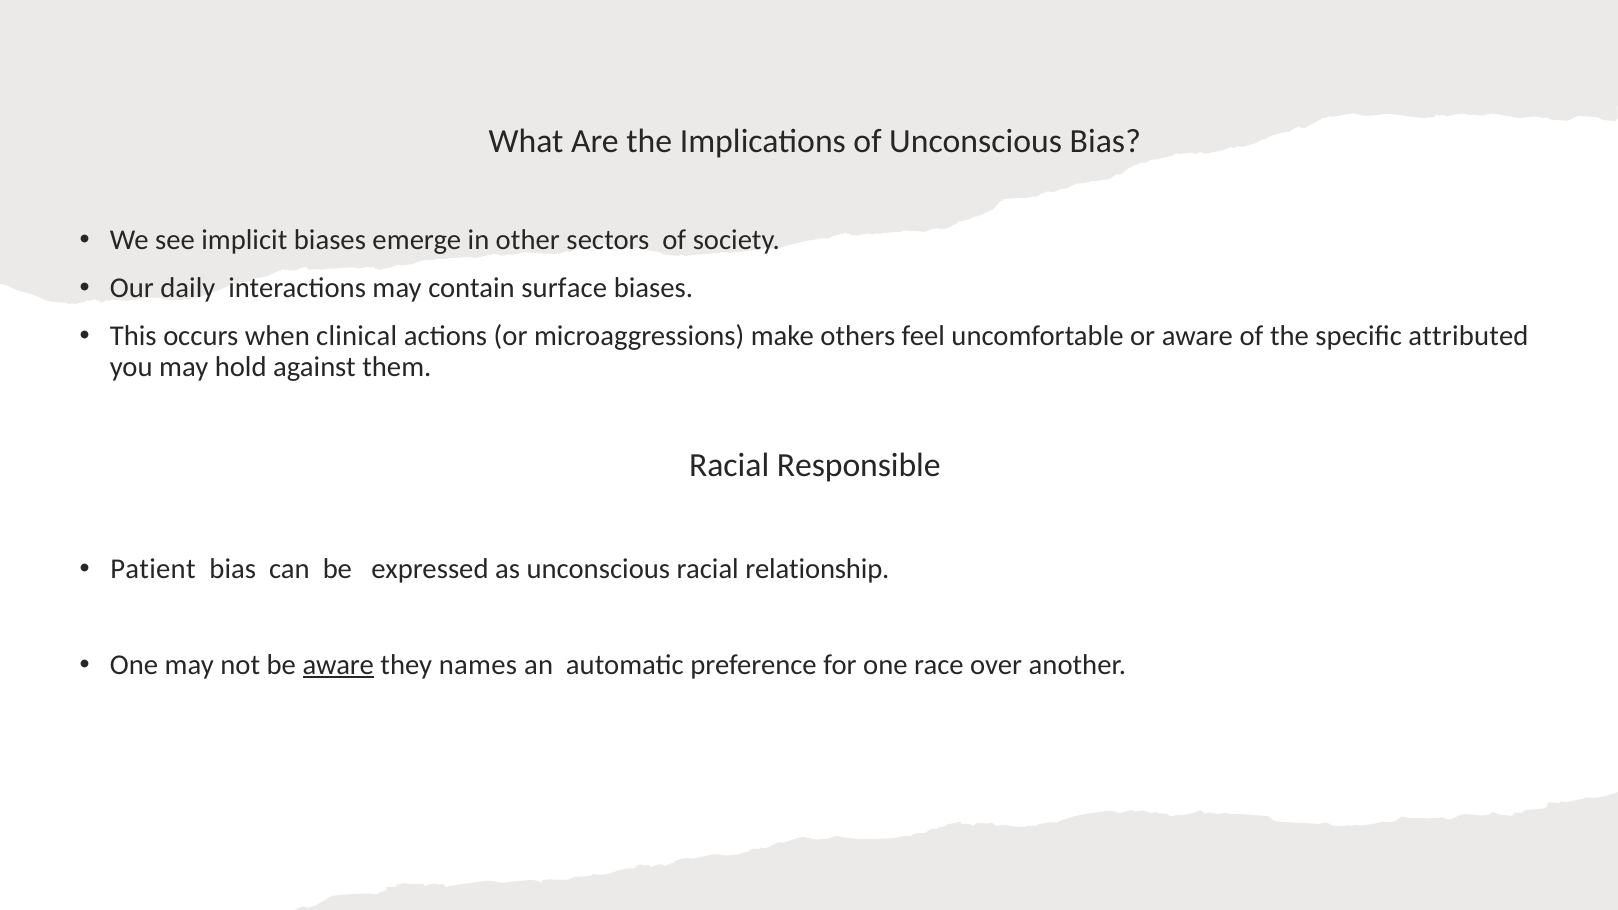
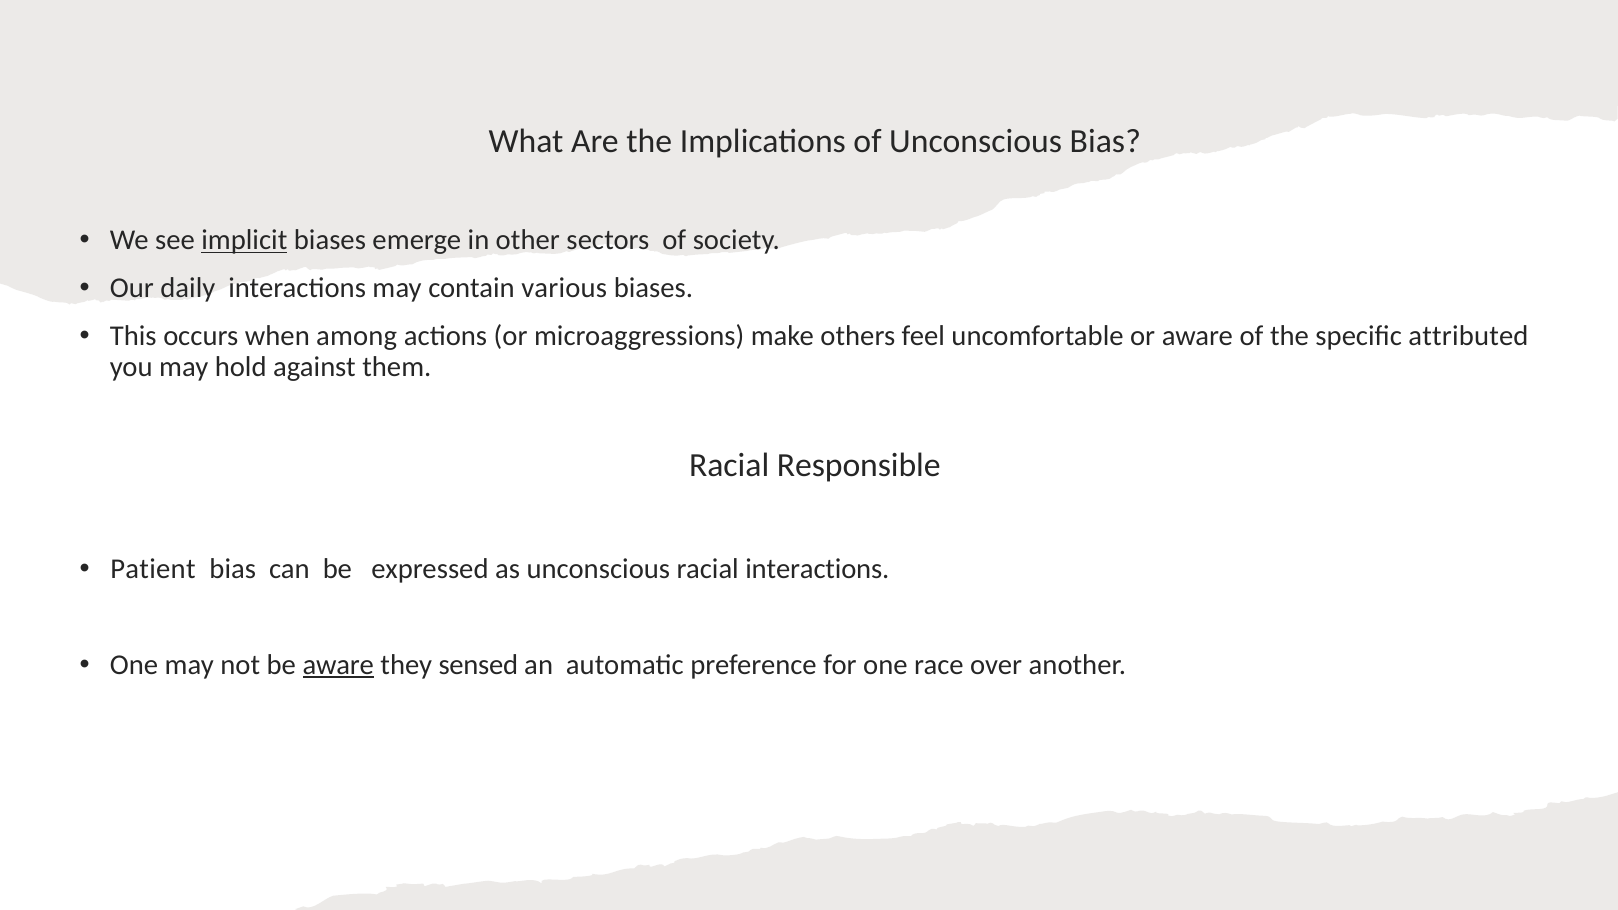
implicit underline: none -> present
surface: surface -> various
clinical: clinical -> among
racial relationship: relationship -> interactions
names: names -> sensed
